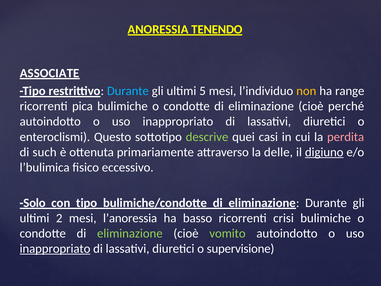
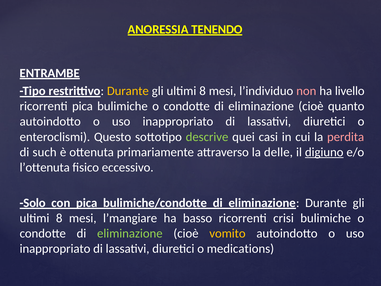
ASSOCIATE: ASSOCIATE -> ENTRAMBE
Durante at (128, 91) colour: light blue -> yellow
5 at (203, 91): 5 -> 8
non colour: yellow -> pink
range: range -> livello
perché: perché -> quanto
l’bulimica: l’bulimica -> l’ottenuta
con tipo: tipo -> pica
2 at (59, 218): 2 -> 8
l’anoressia: l’anoressia -> l’mangiare
vomito colour: light green -> yellow
inappropriato at (55, 248) underline: present -> none
supervisione: supervisione -> medications
